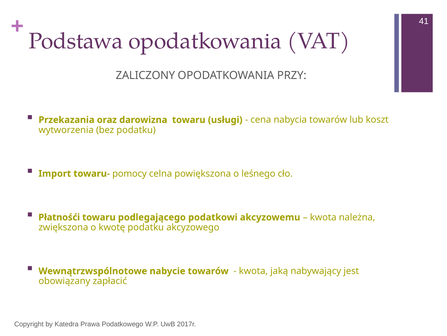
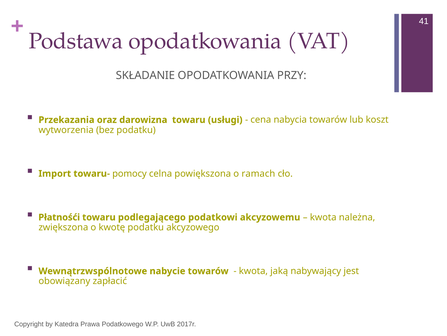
ZALICZONY: ZALICZONY -> SKŁADANIE
leśnego: leśnego -> ramach
